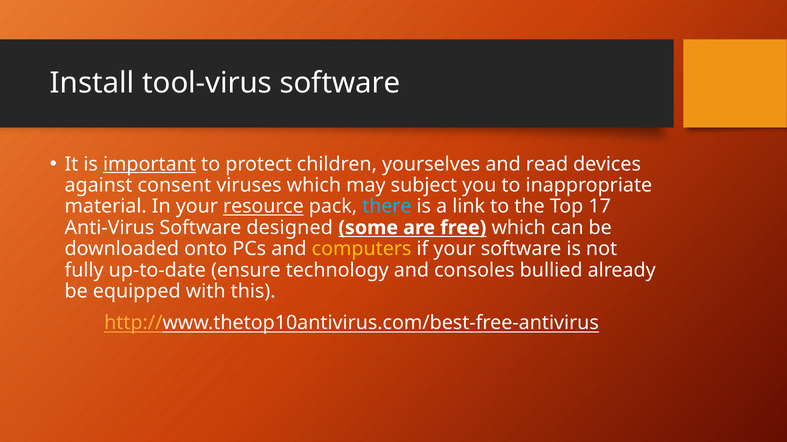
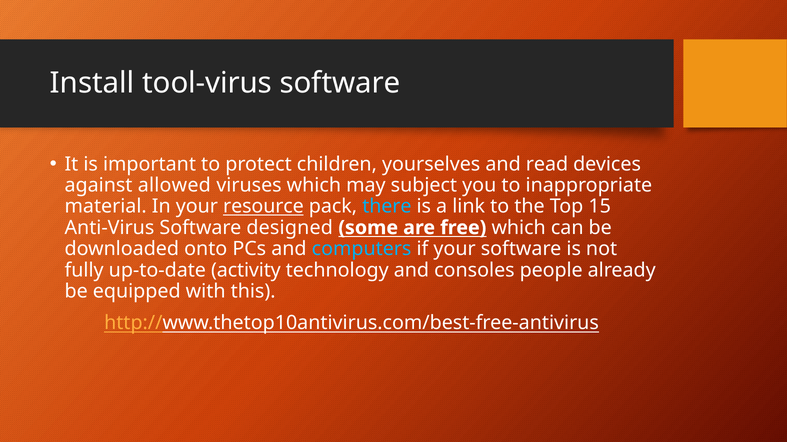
important underline: present -> none
consent: consent -> allowed
17: 17 -> 15
computers colour: yellow -> light blue
ensure: ensure -> activity
bullied: bullied -> people
